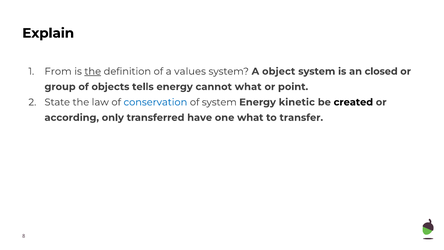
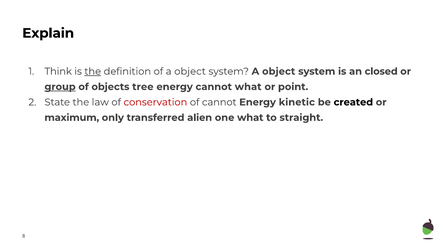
From: From -> Think
of a values: values -> object
group underline: none -> present
tells: tells -> tree
conservation colour: blue -> red
of system: system -> cannot
according: according -> maximum
have: have -> alien
transfer: transfer -> straight
